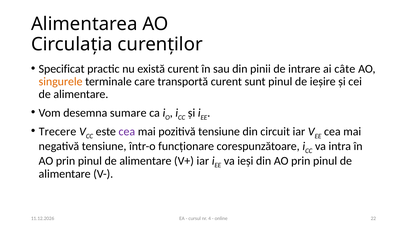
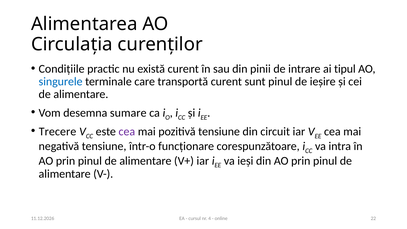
Specificat: Specificat -> Condițiile
câte: câte -> tipul
singurele colour: orange -> blue
